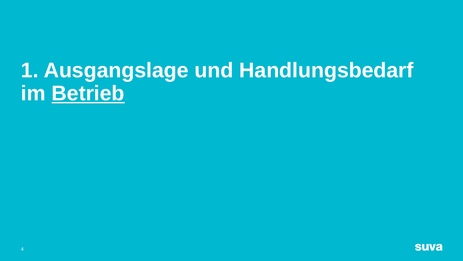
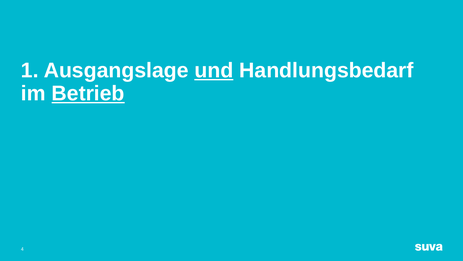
und underline: none -> present
